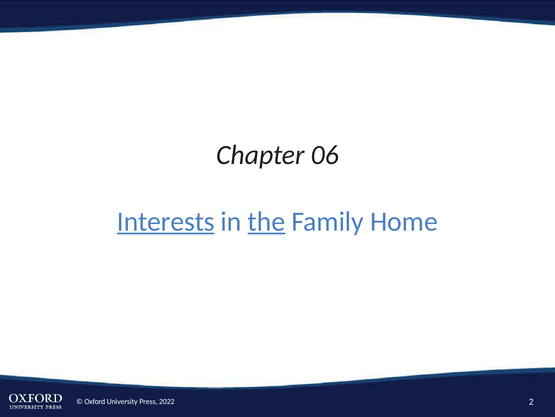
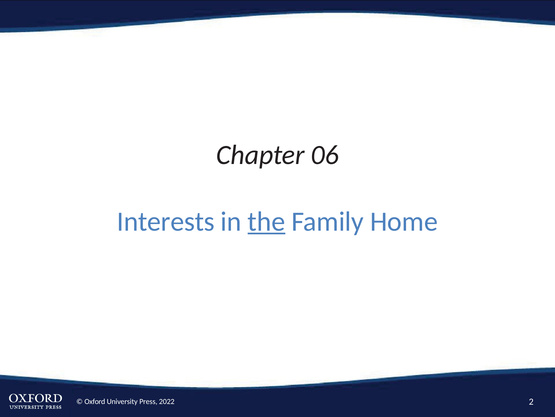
Interests underline: present -> none
